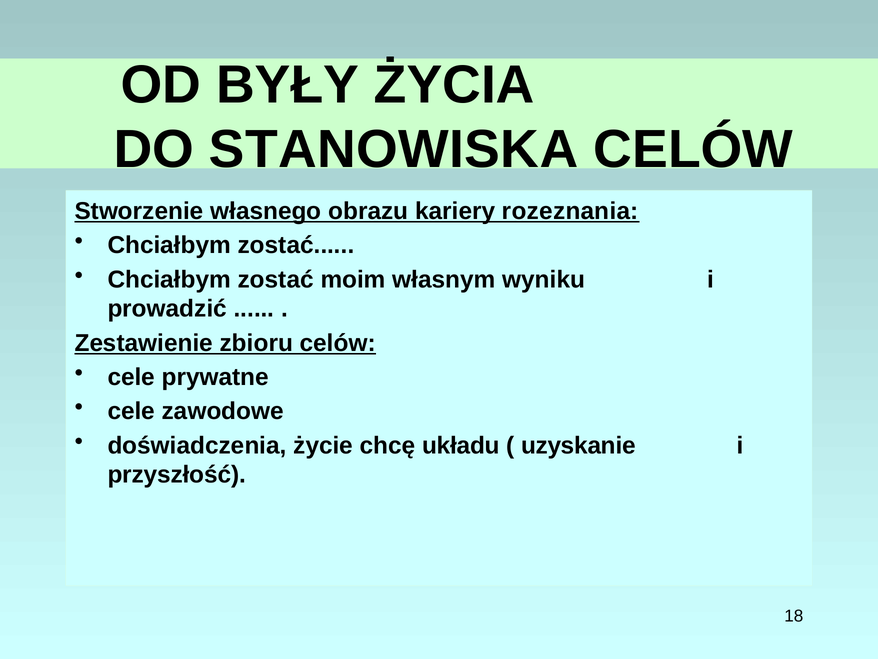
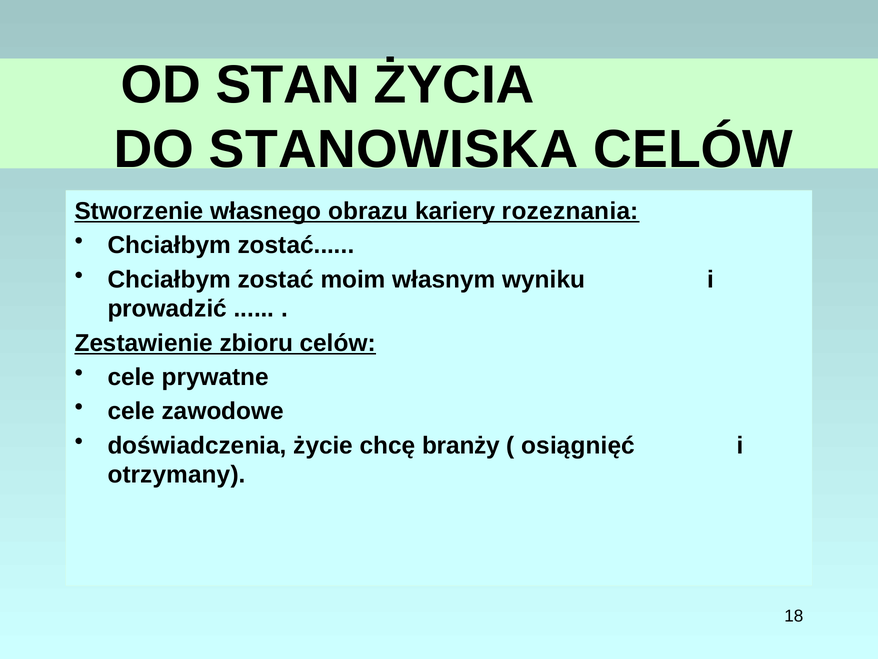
BYŁY: BYŁY -> STAN
układu: układu -> branży
uzyskanie at (578, 445): uzyskanie -> osiągnięć
przyszłość: przyszłość -> otrzymany
